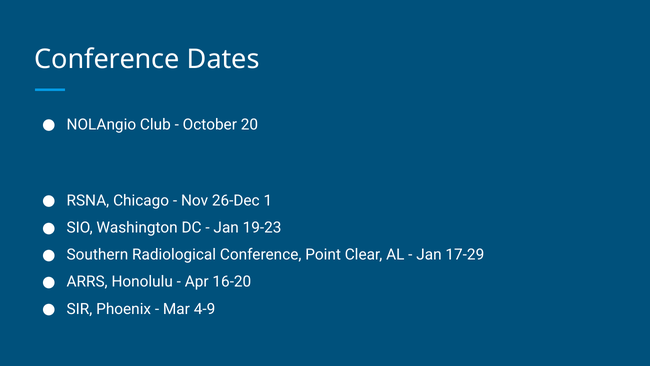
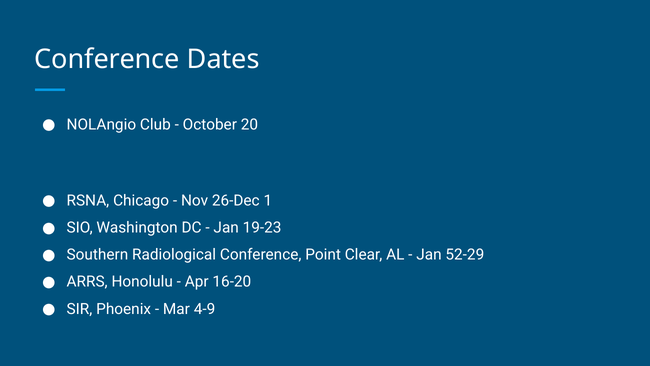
17-29: 17-29 -> 52-29
